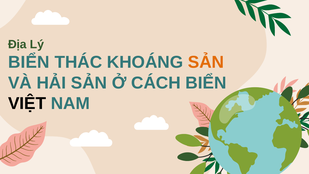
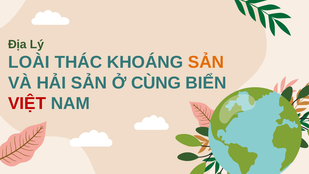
BIỂN at (29, 62): BIỂN -> LOÀI
CÁCH: CÁCH -> CÙNG
VIỆT colour: black -> red
